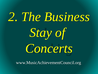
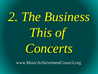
Stay: Stay -> This
